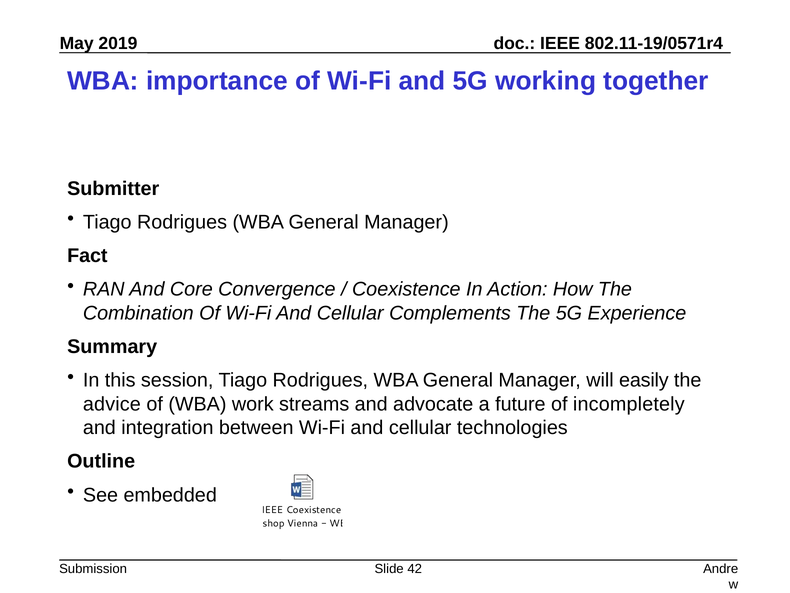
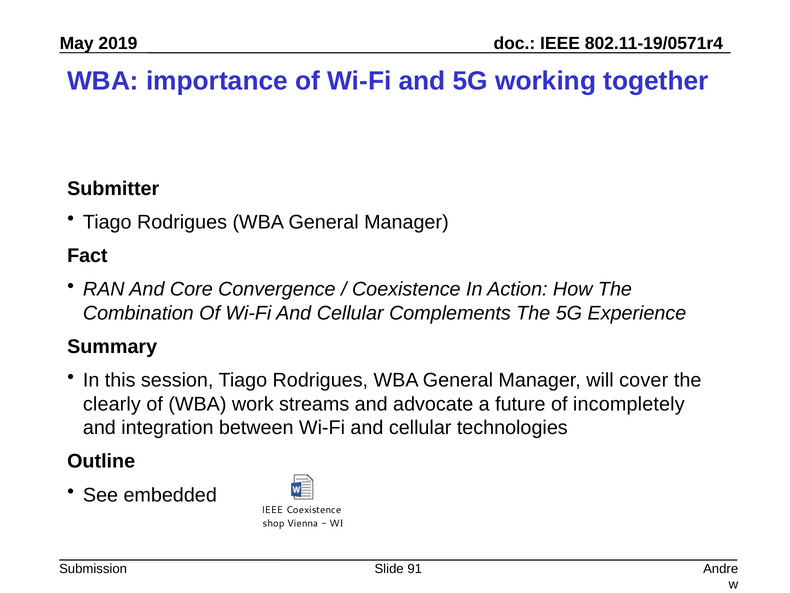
easily: easily -> cover
advice: advice -> clearly
42: 42 -> 91
